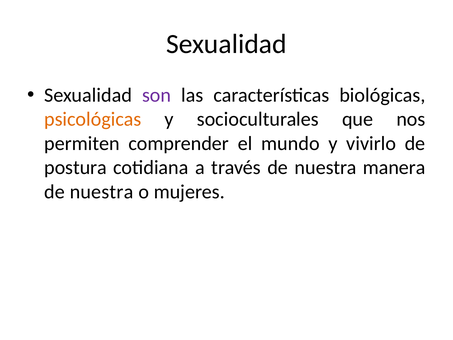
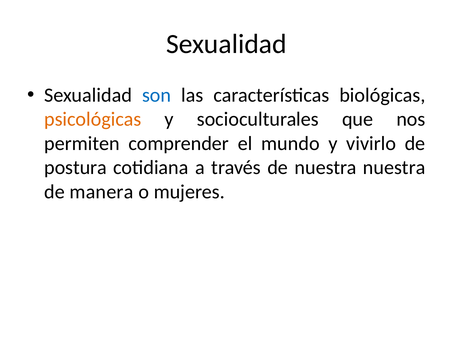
son colour: purple -> blue
nuestra manera: manera -> nuestra
nuestra at (102, 192): nuestra -> manera
